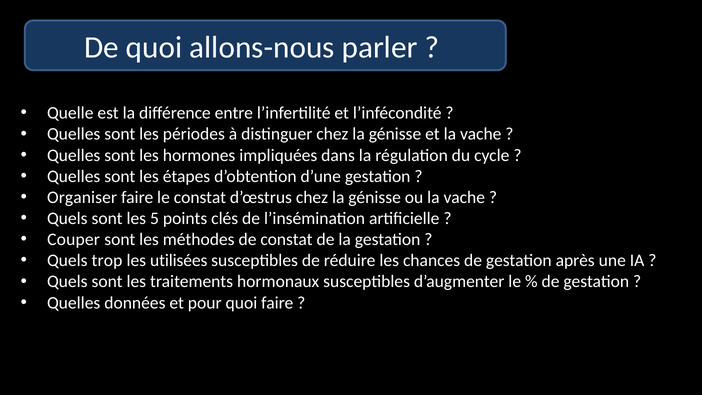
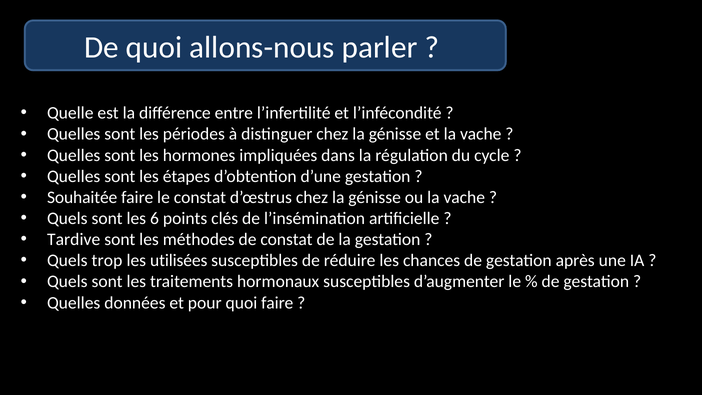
Organiser: Organiser -> Souhaitée
5: 5 -> 6
Couper: Couper -> Tardive
